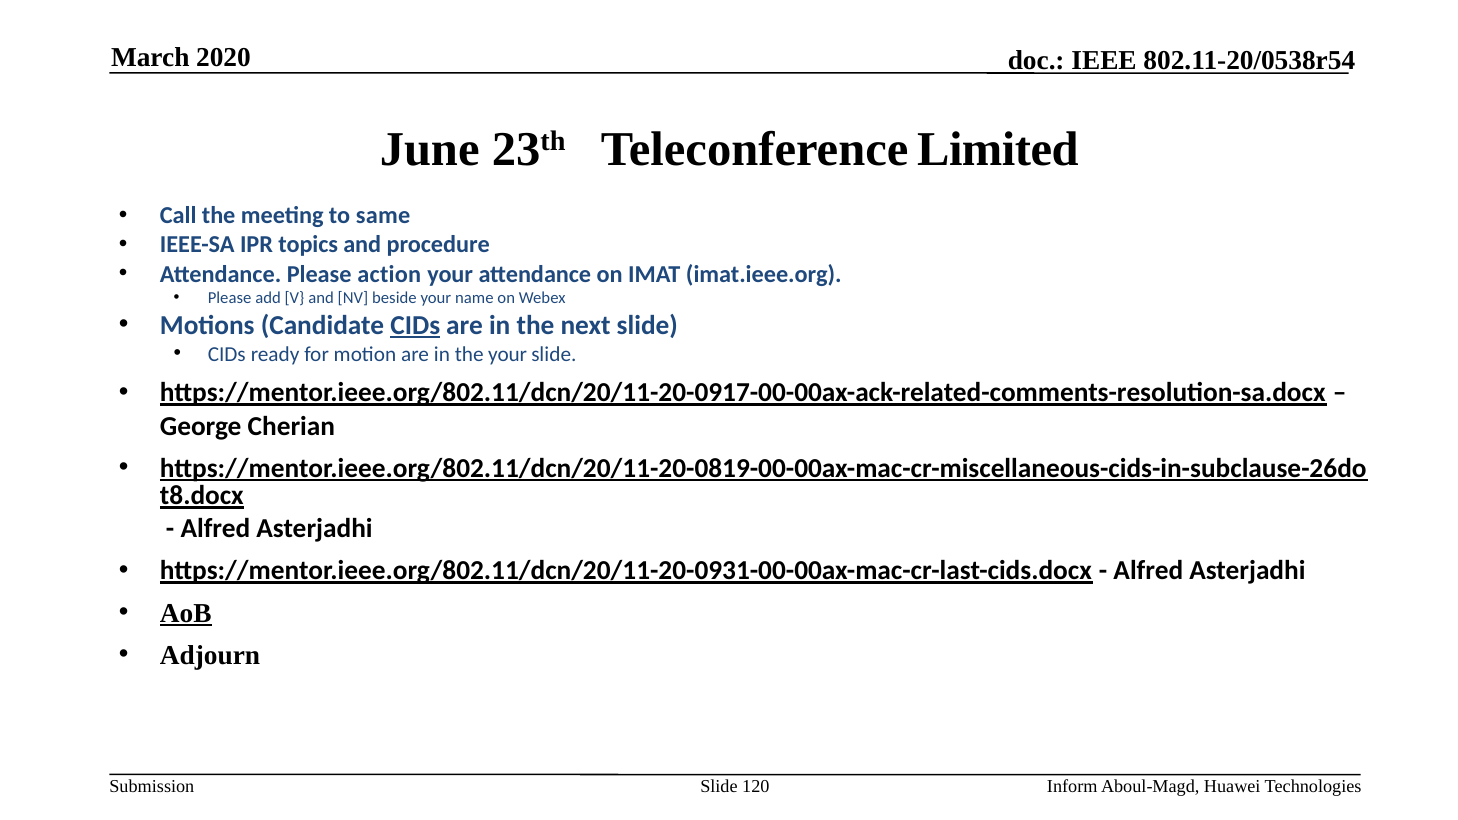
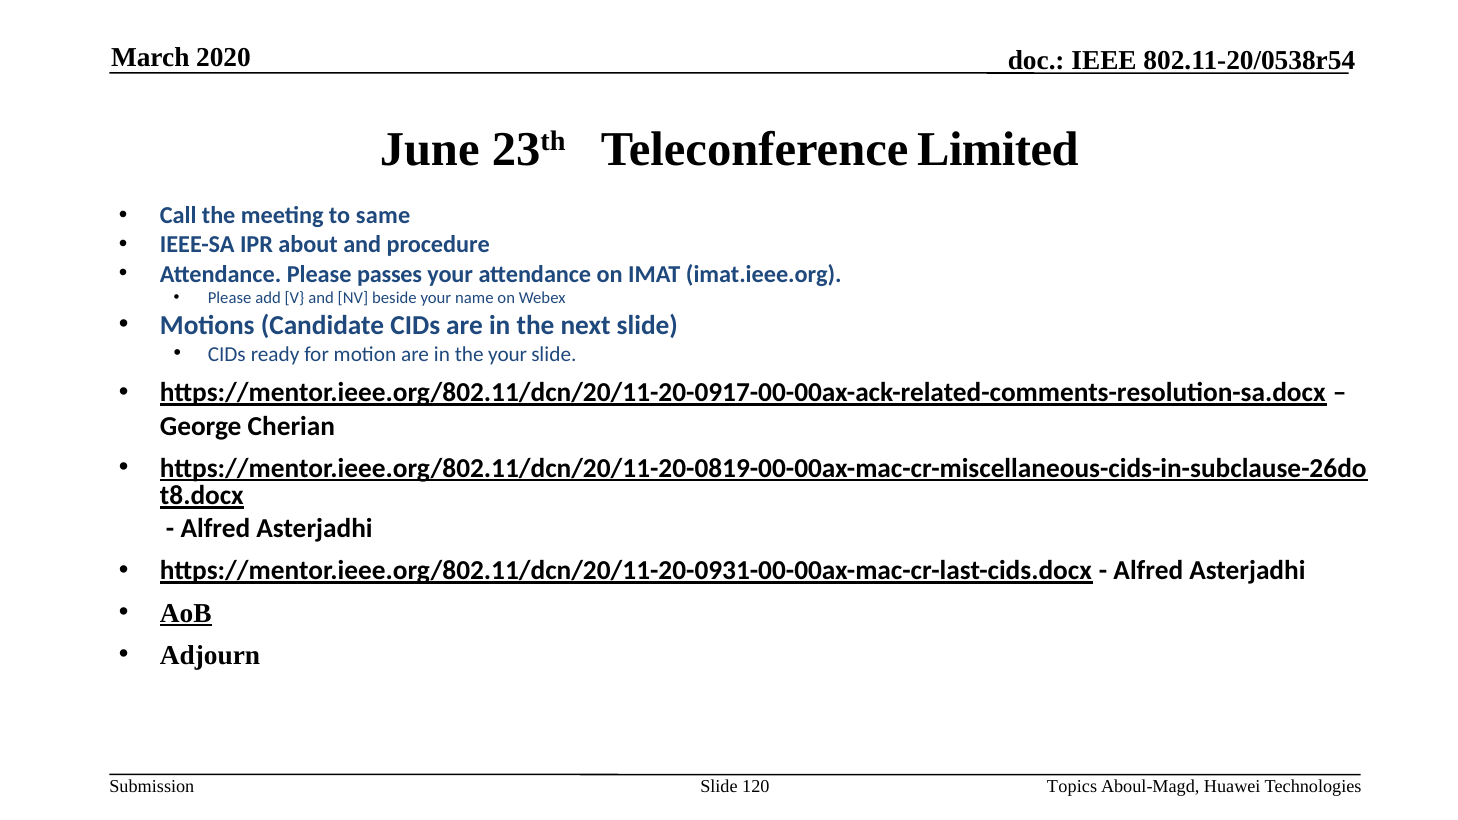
topics: topics -> about
action: action -> passes
CIDs at (415, 325) underline: present -> none
Inform: Inform -> Topics
